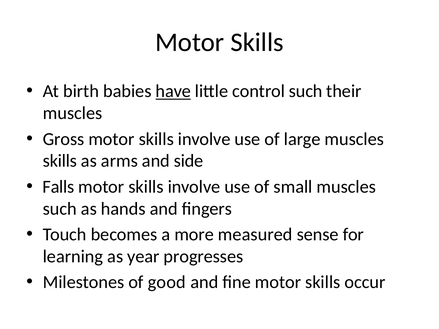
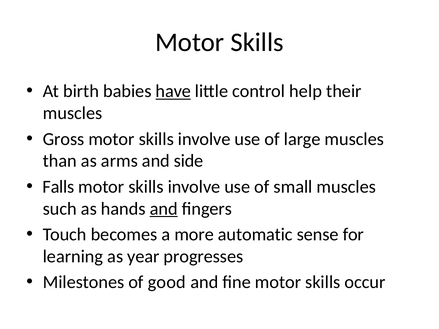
control such: such -> help
skills at (60, 161): skills -> than
and at (164, 209) underline: none -> present
measured: measured -> automatic
